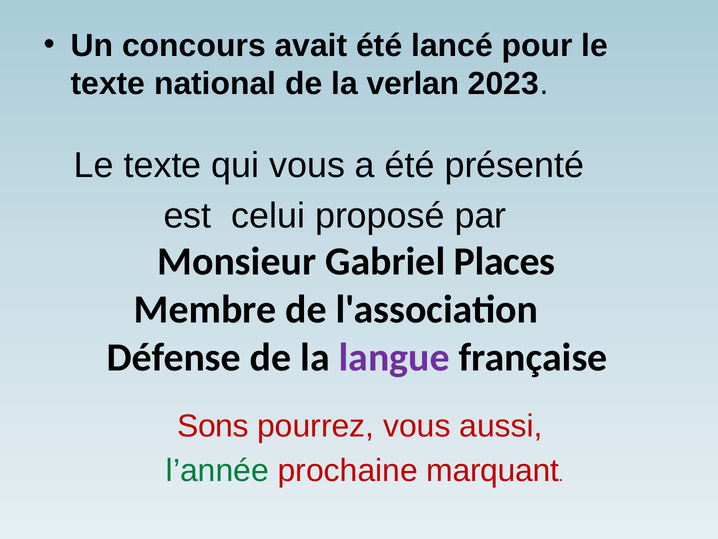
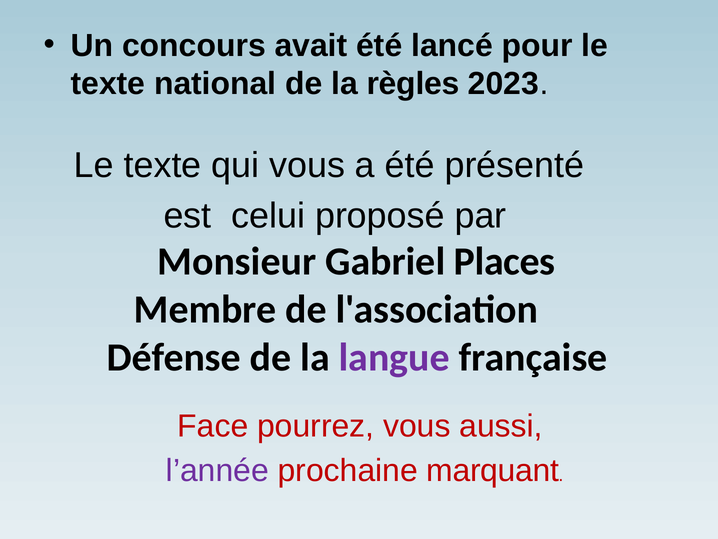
verlan: verlan -> règles
Sons: Sons -> Face
l’année colour: green -> purple
